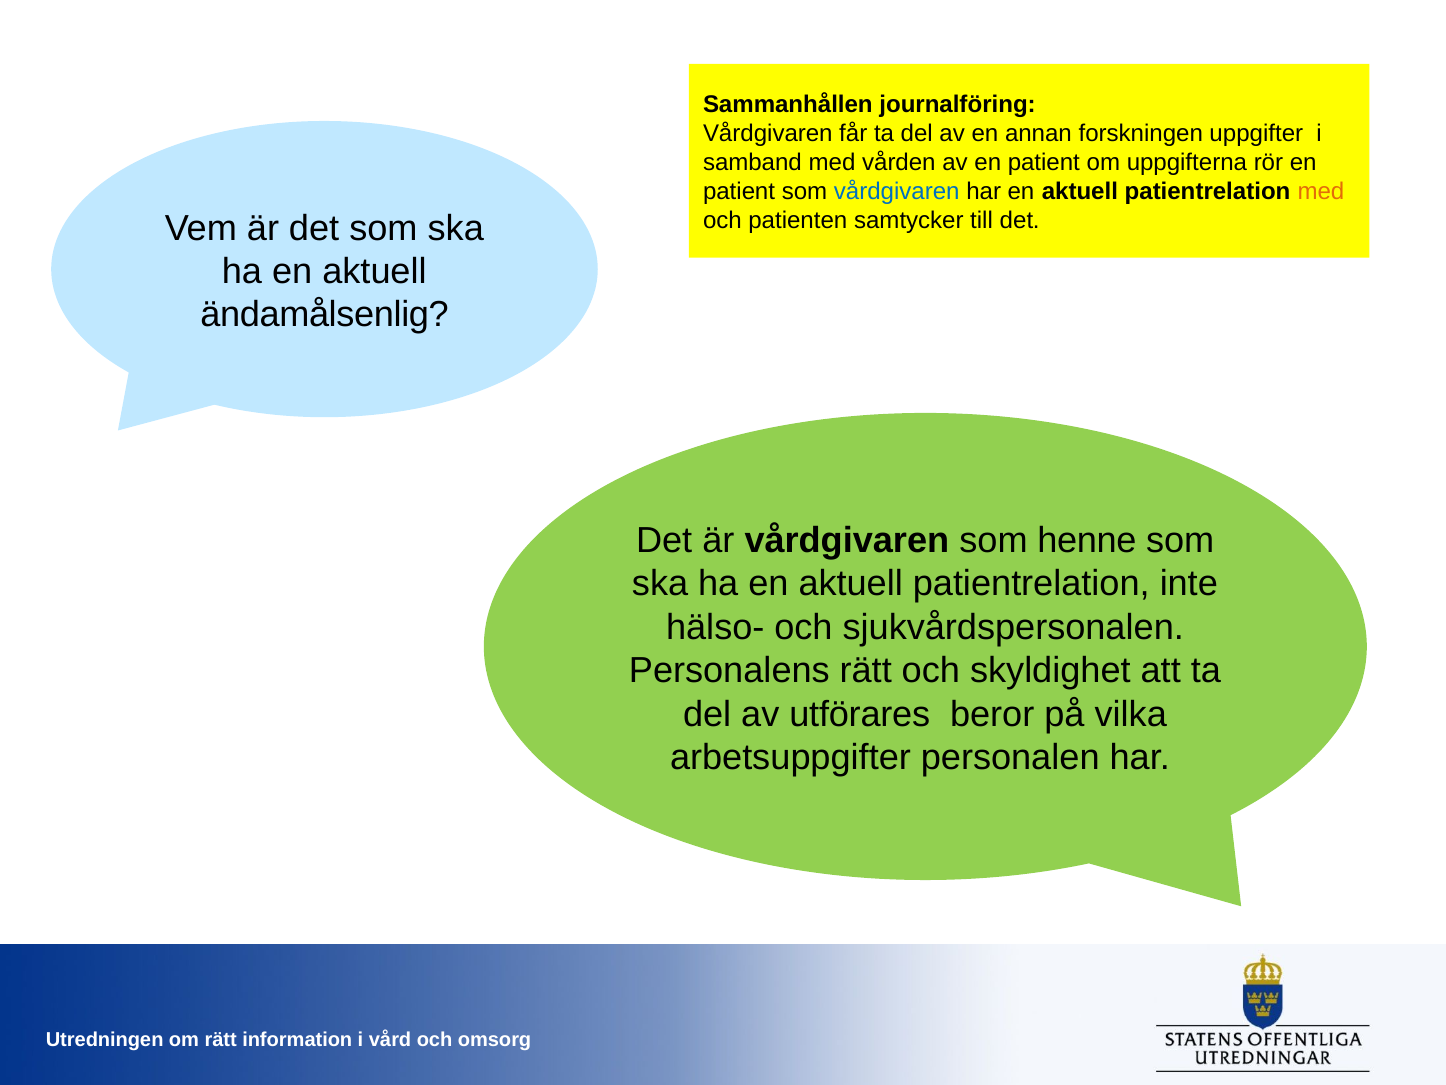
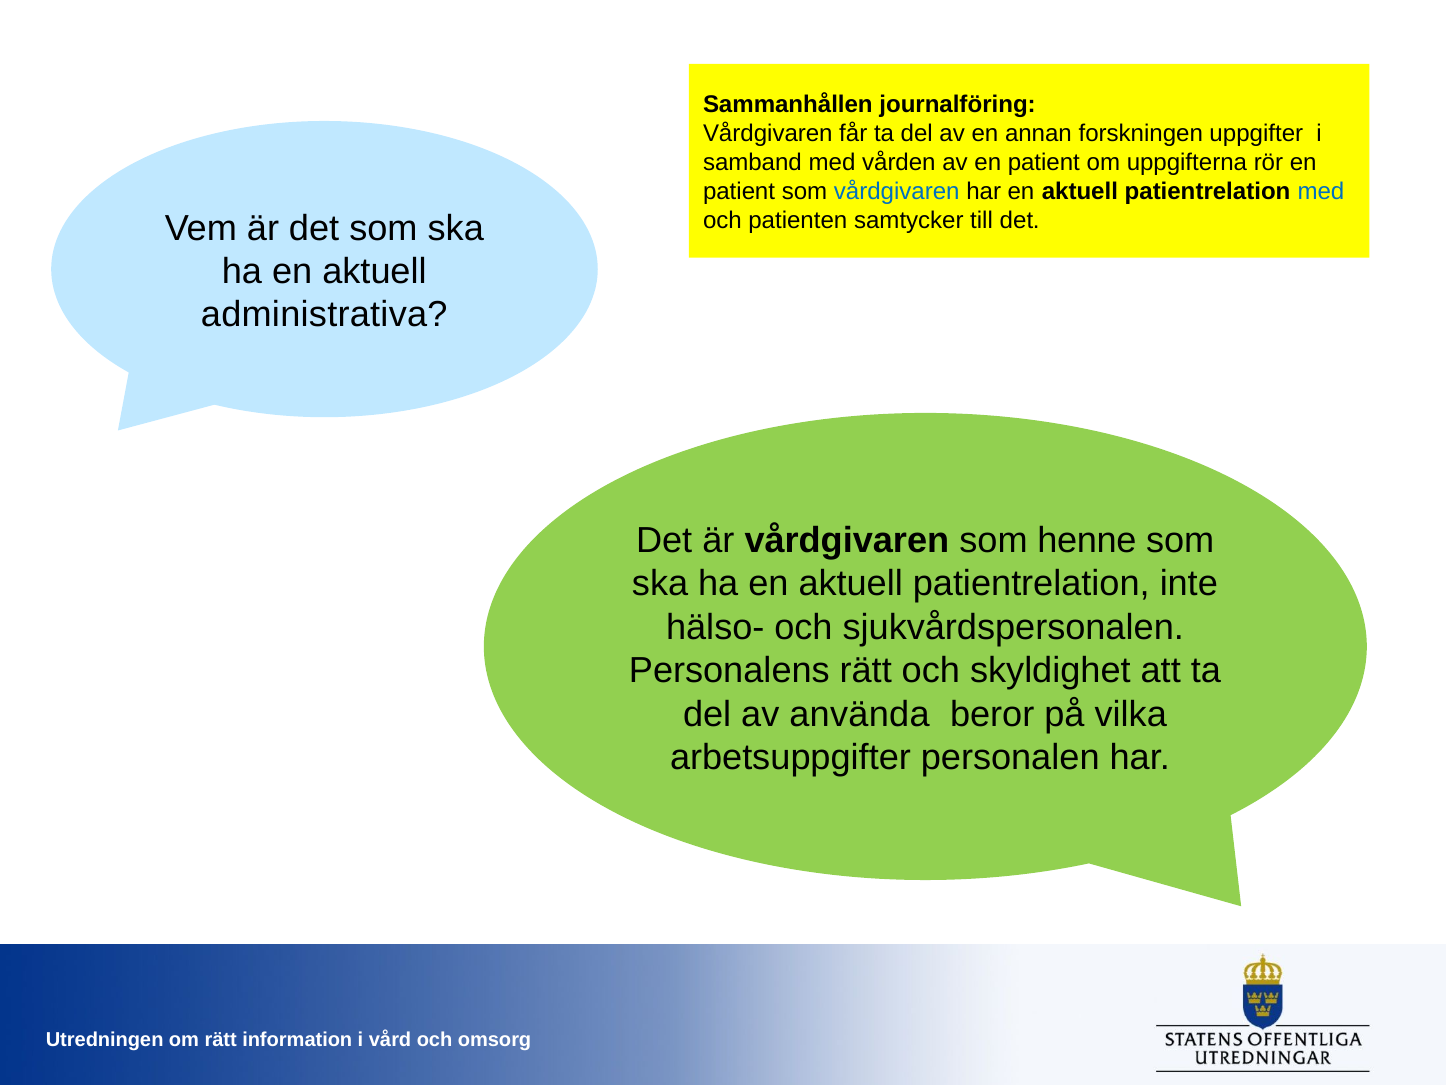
med at (1321, 191) colour: orange -> blue
ändamålsenlig: ändamålsenlig -> administrativa
utförares: utförares -> använda
